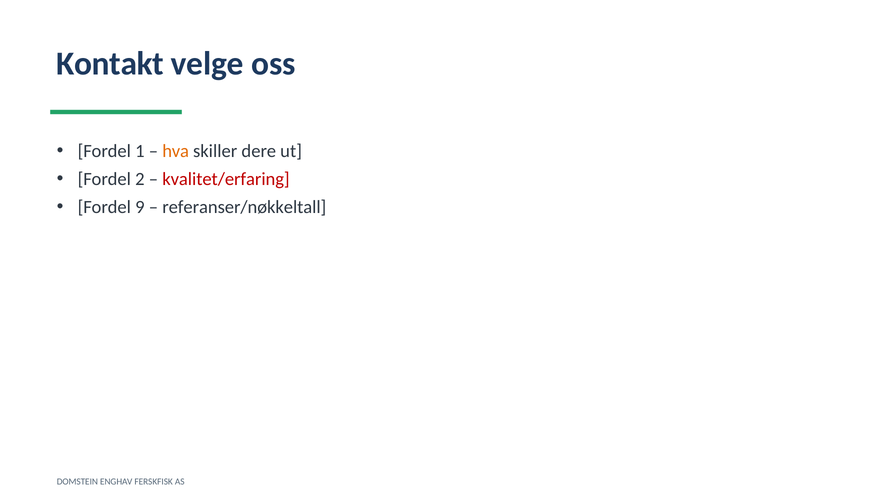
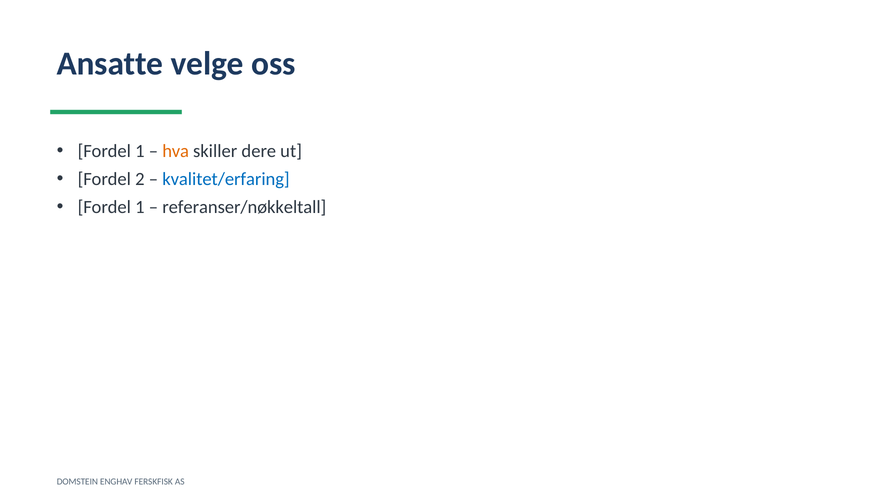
Kontakt: Kontakt -> Ansatte
kvalitet/erfaring colour: red -> blue
9 at (140, 207): 9 -> 1
